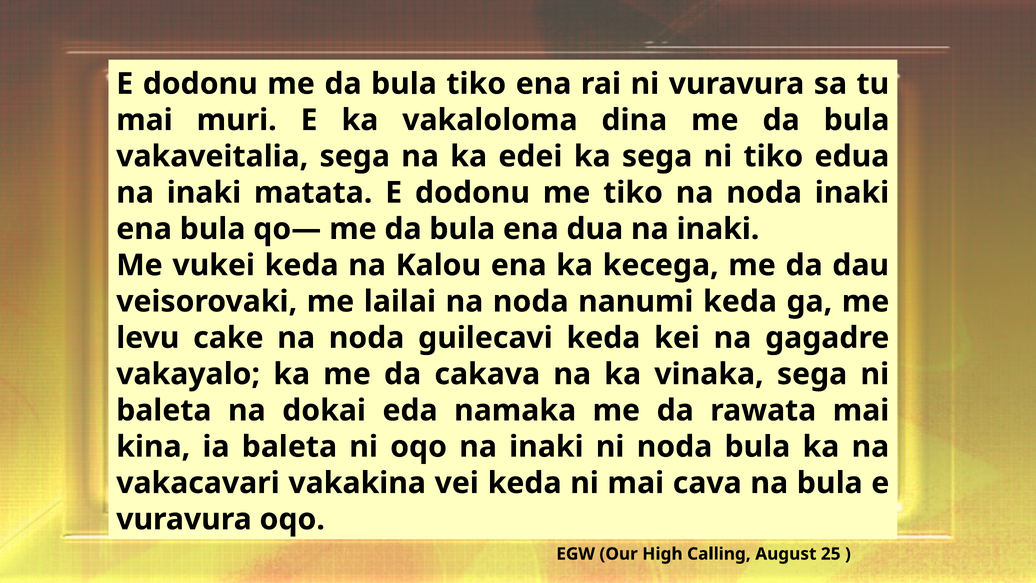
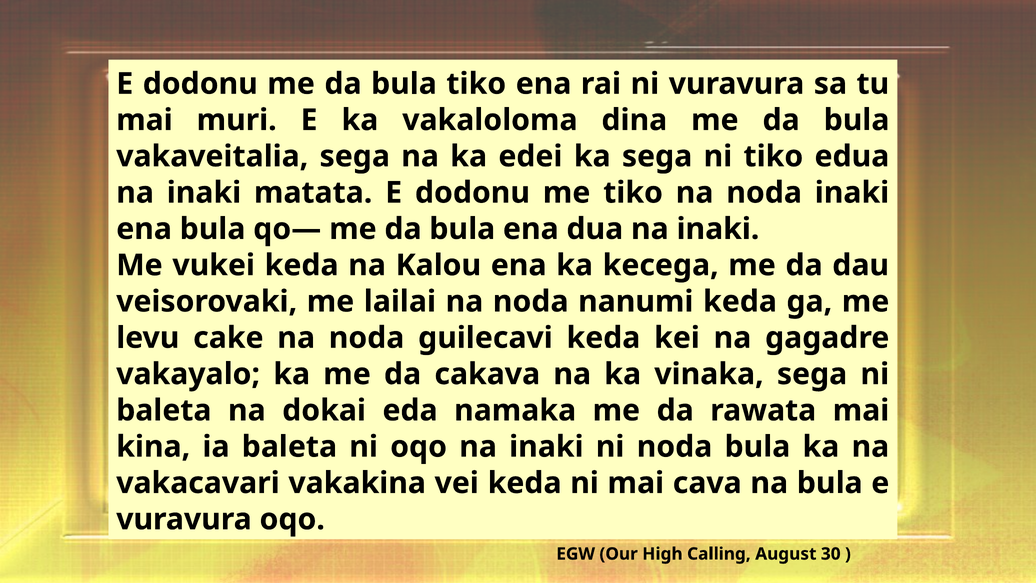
25: 25 -> 30
